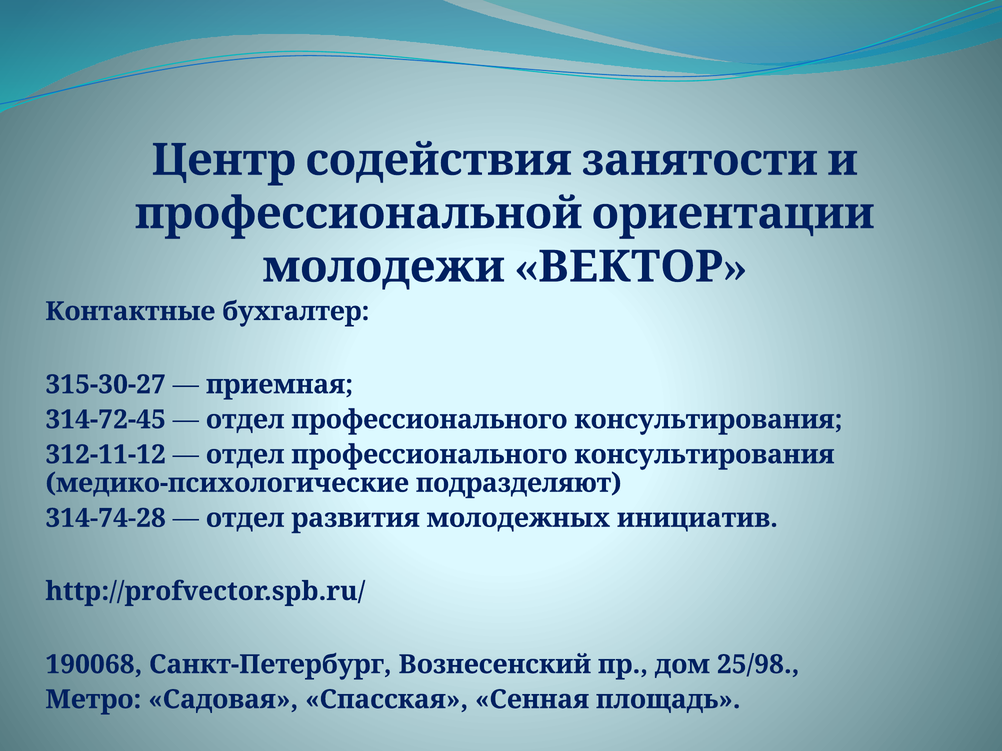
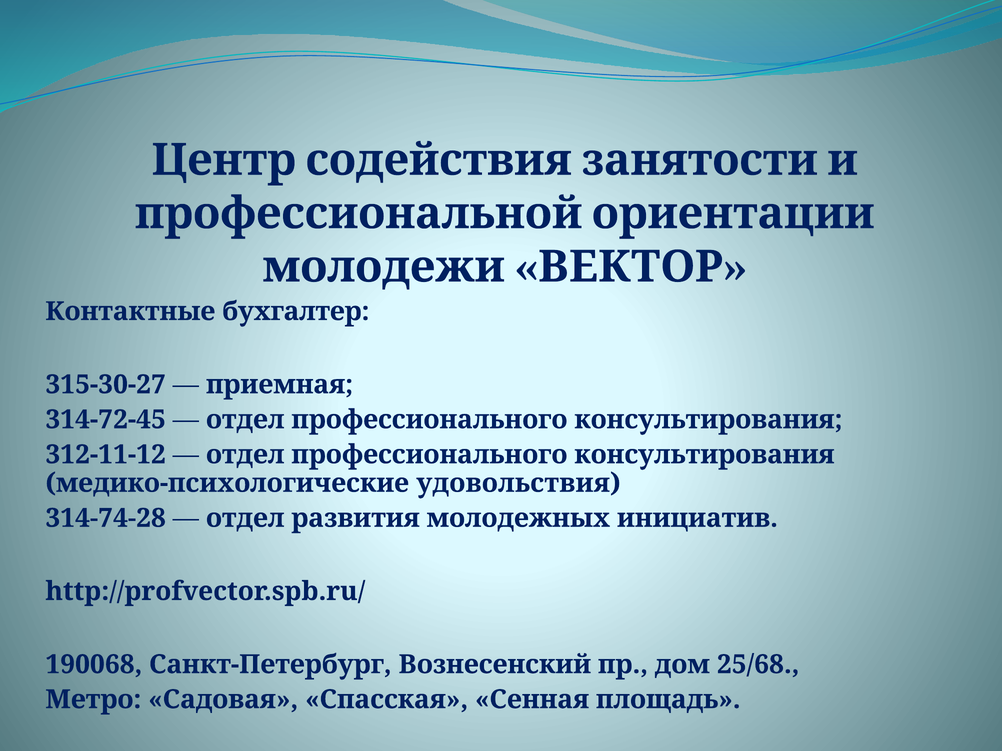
подразделяют: подразделяют -> удовольствия
25/98: 25/98 -> 25/68
